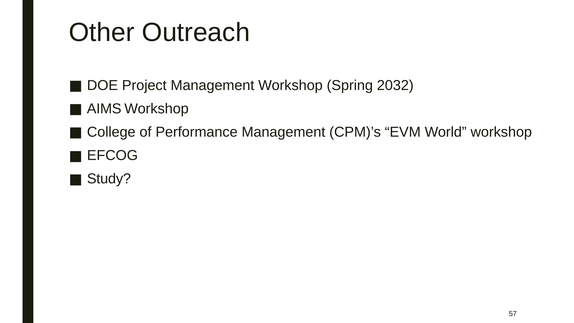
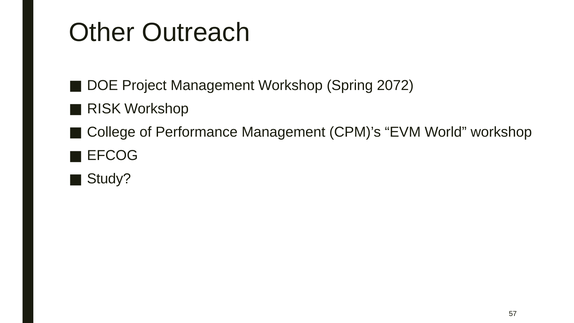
2032: 2032 -> 2072
AIMS: AIMS -> RISK
